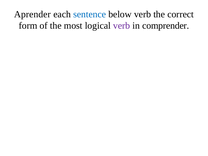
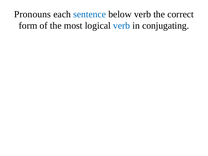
Aprender: Aprender -> Pronouns
verb at (122, 26) colour: purple -> blue
comprender: comprender -> conjugating
